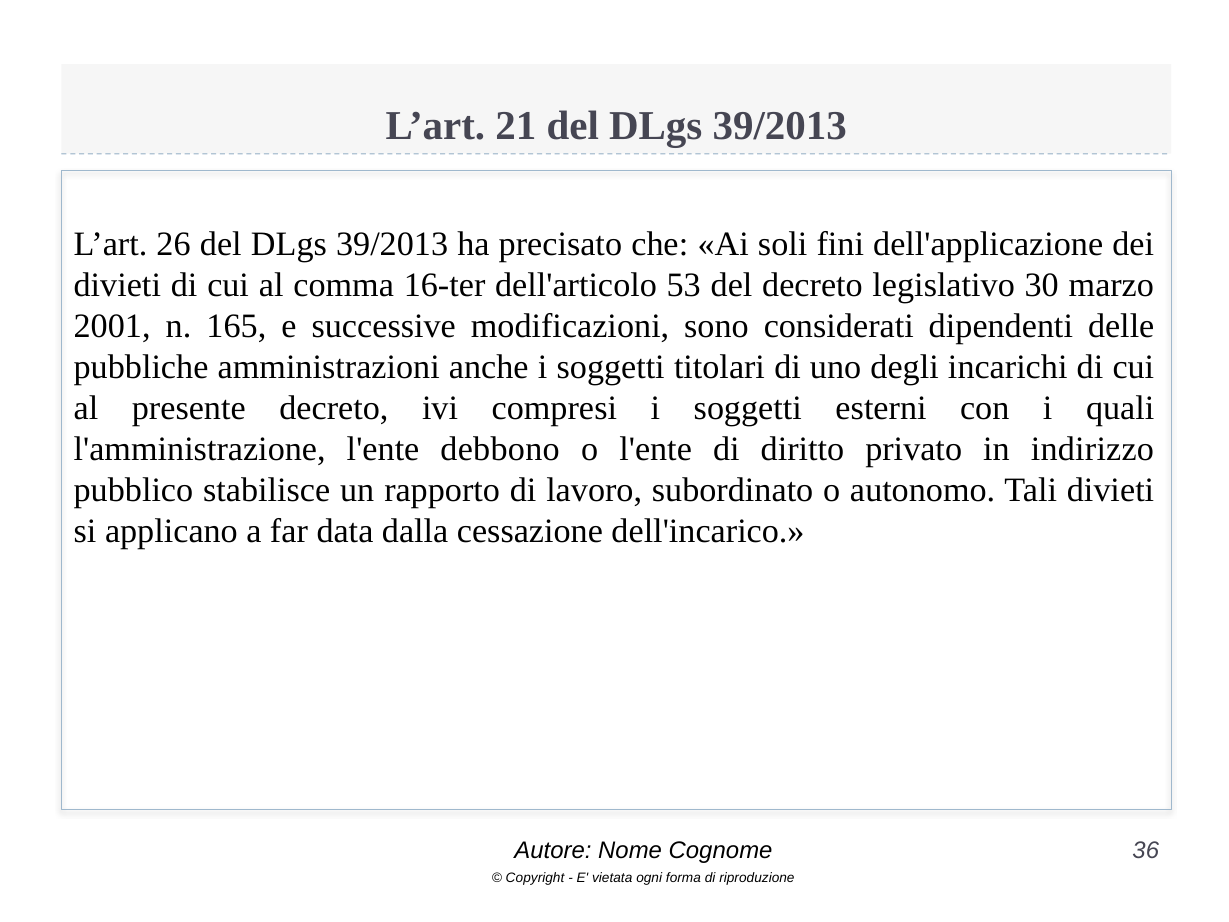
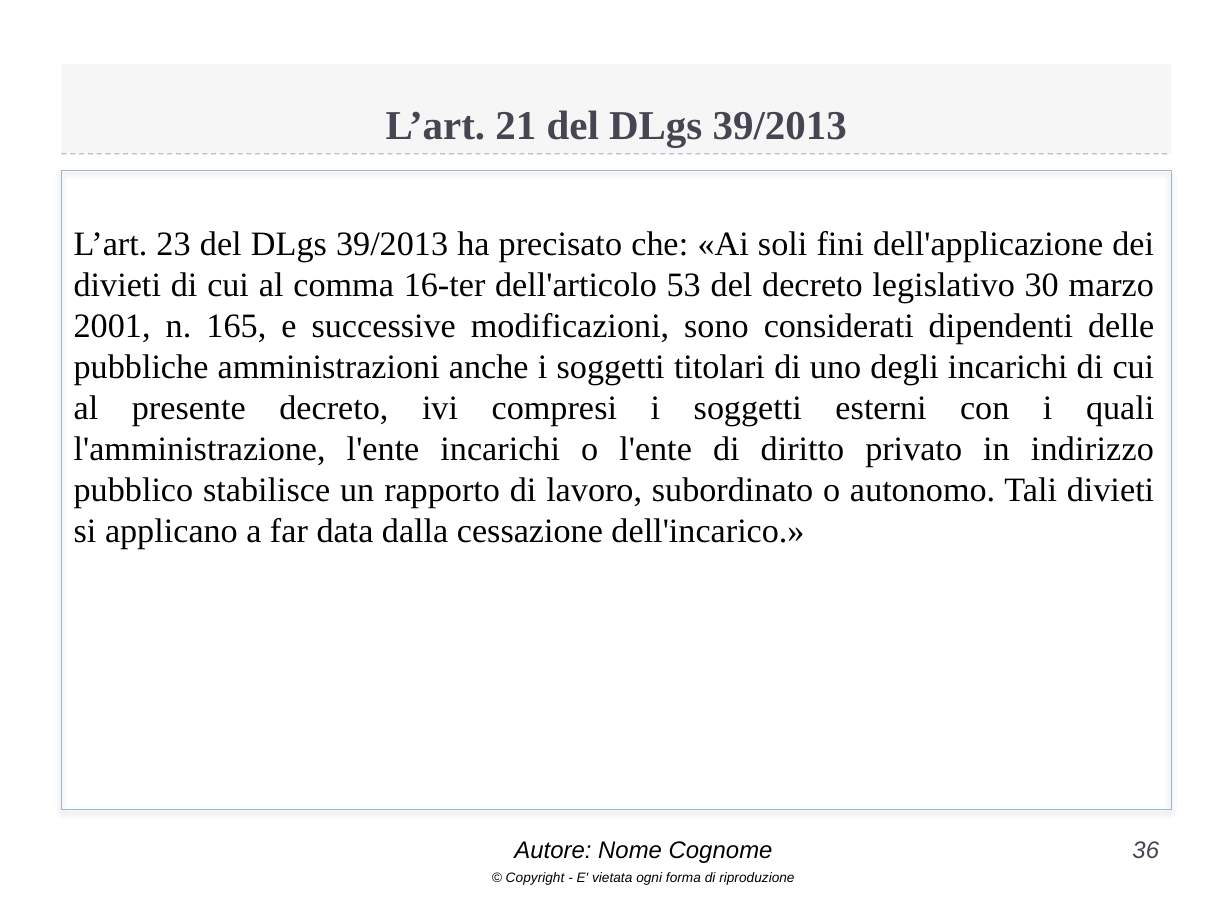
26: 26 -> 23
l'ente debbono: debbono -> incarichi
